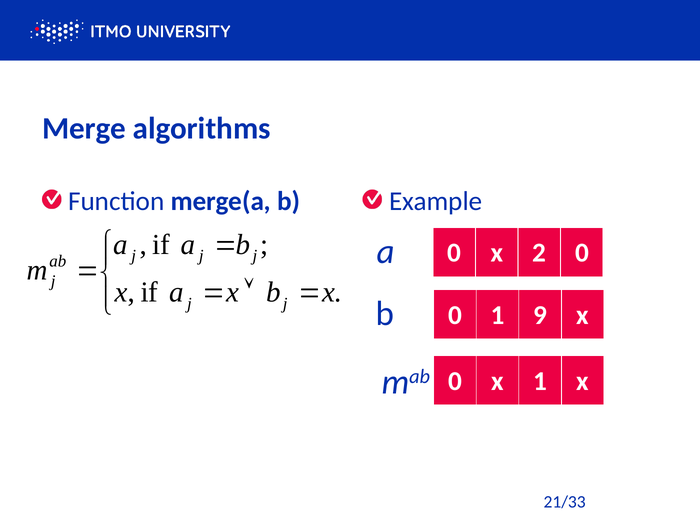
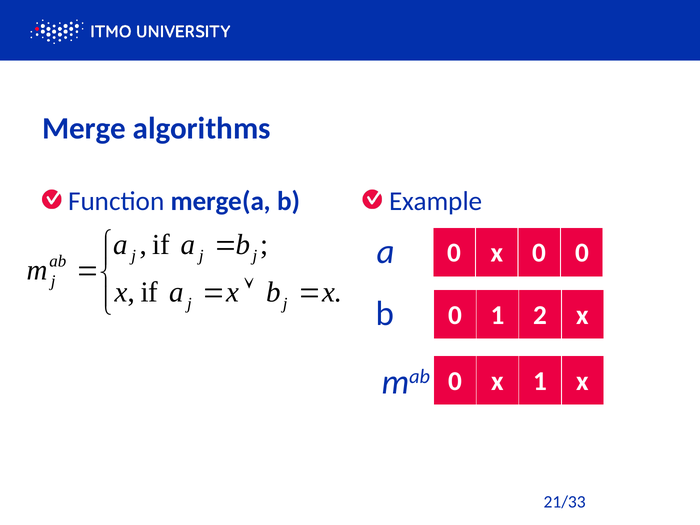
0 x 2: 2 -> 0
9: 9 -> 2
